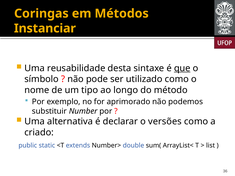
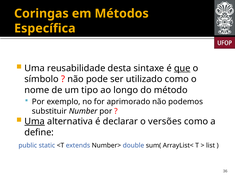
Instanciar: Instanciar -> Específica
Uma at (35, 122) underline: none -> present
criado: criado -> define
